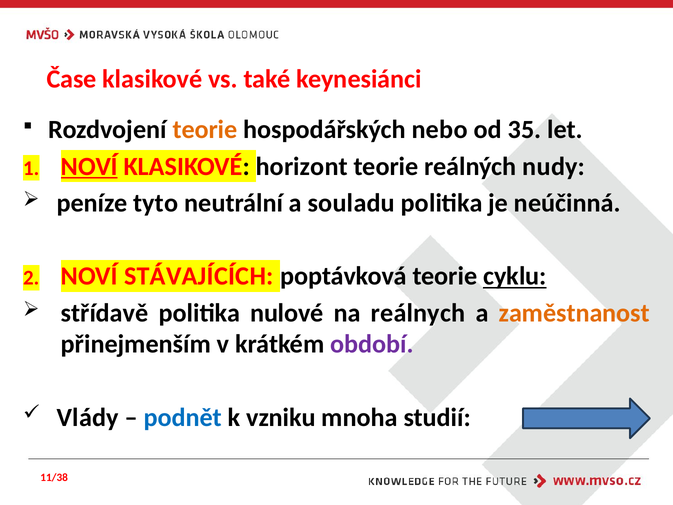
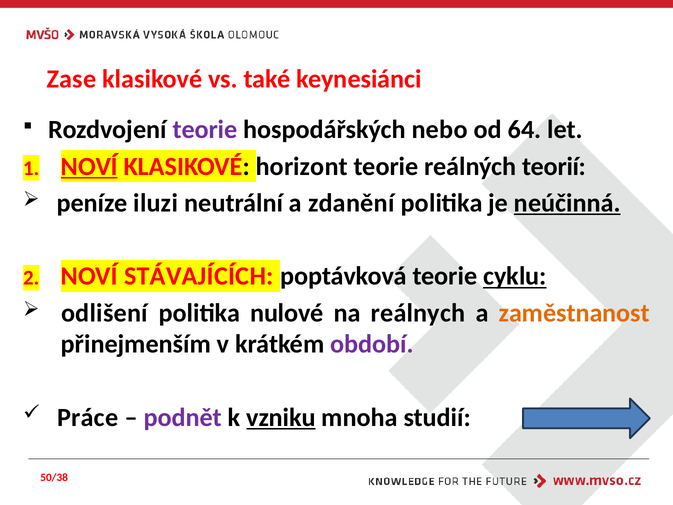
Čase: Čase -> Zase
teorie at (205, 130) colour: orange -> purple
35: 35 -> 64
nudy: nudy -> teorií
tyto: tyto -> iluzi
souladu: souladu -> zdanění
neúčinná underline: none -> present
střídavě: střídavě -> odlišení
Vlády: Vlády -> Práce
podnět colour: blue -> purple
vzniku underline: none -> present
11/38: 11/38 -> 50/38
